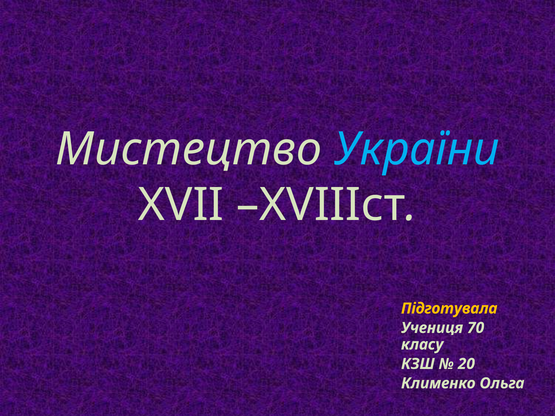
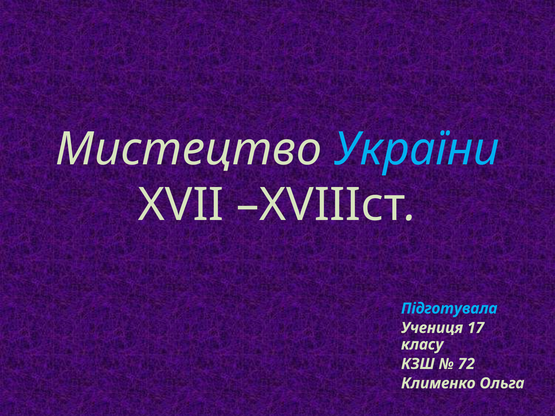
Підготувала colour: yellow -> light blue
70: 70 -> 17
20: 20 -> 72
